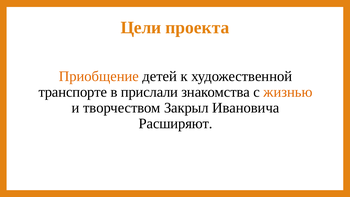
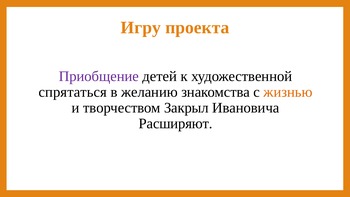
Цели: Цели -> Игру
Приобщение colour: orange -> purple
транспорте: транспорте -> спрятаться
прислали: прислали -> желанию
